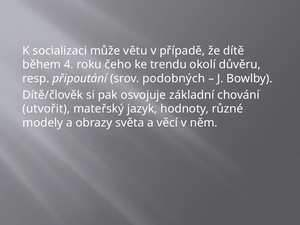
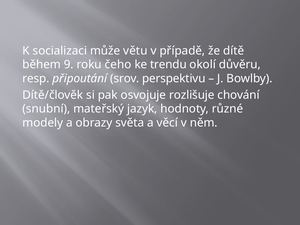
4: 4 -> 9
podobných: podobných -> perspektivu
základní: základní -> rozlišuje
utvořit: utvořit -> snubní
